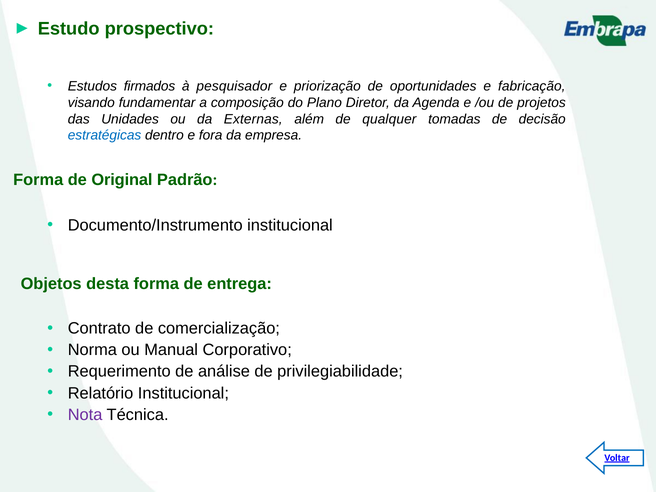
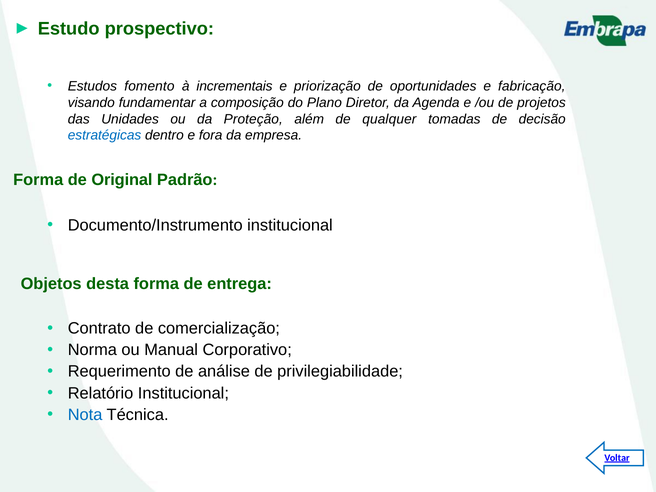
firmados: firmados -> fomento
pesquisador: pesquisador -> incrementais
Externas: Externas -> Proteção
Nota colour: purple -> blue
